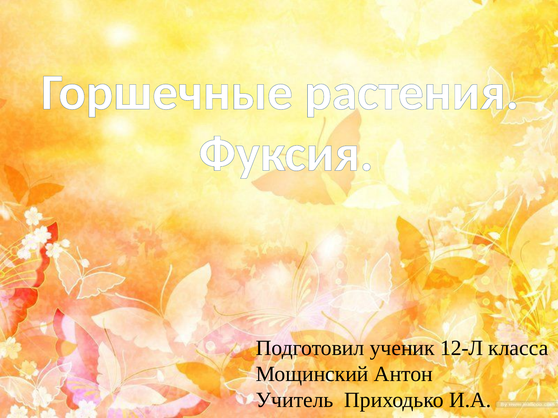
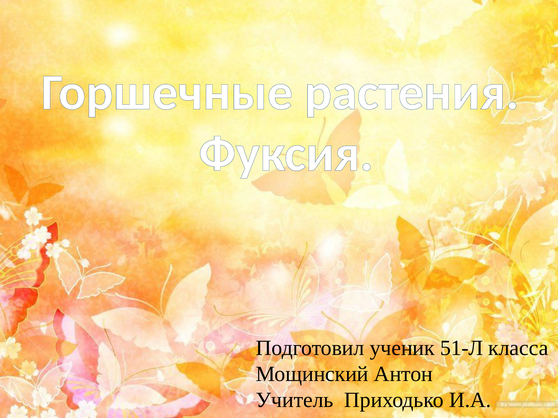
12-Л: 12-Л -> 51-Л
